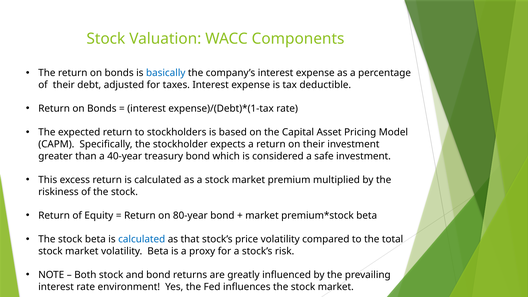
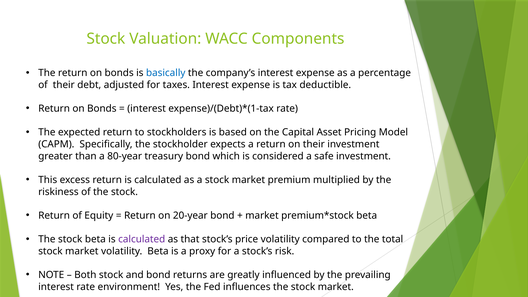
40-year: 40-year -> 80-year
80-year: 80-year -> 20-year
calculated at (142, 239) colour: blue -> purple
